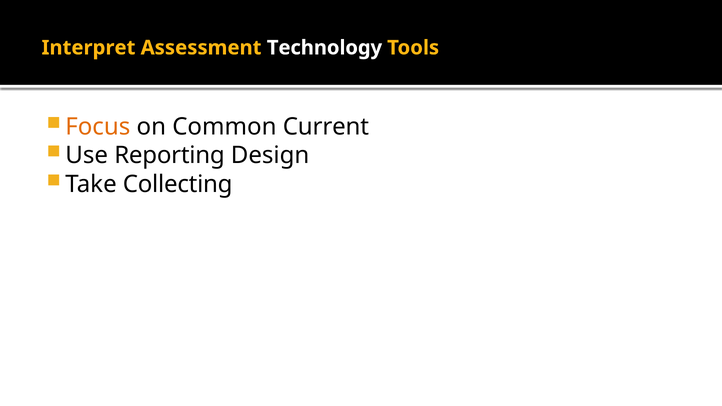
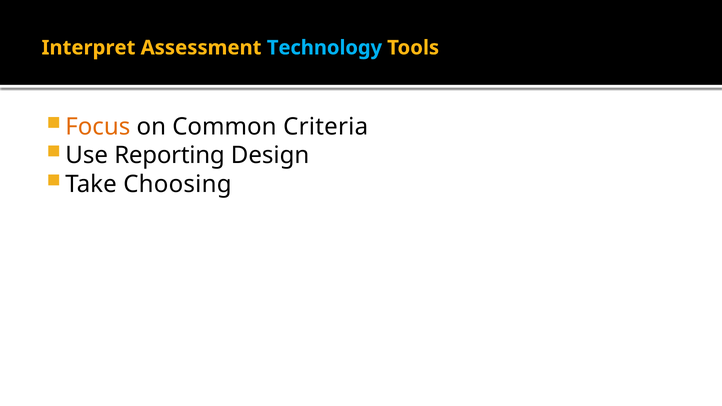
Technology colour: white -> light blue
Current: Current -> Criteria
Collecting: Collecting -> Choosing
